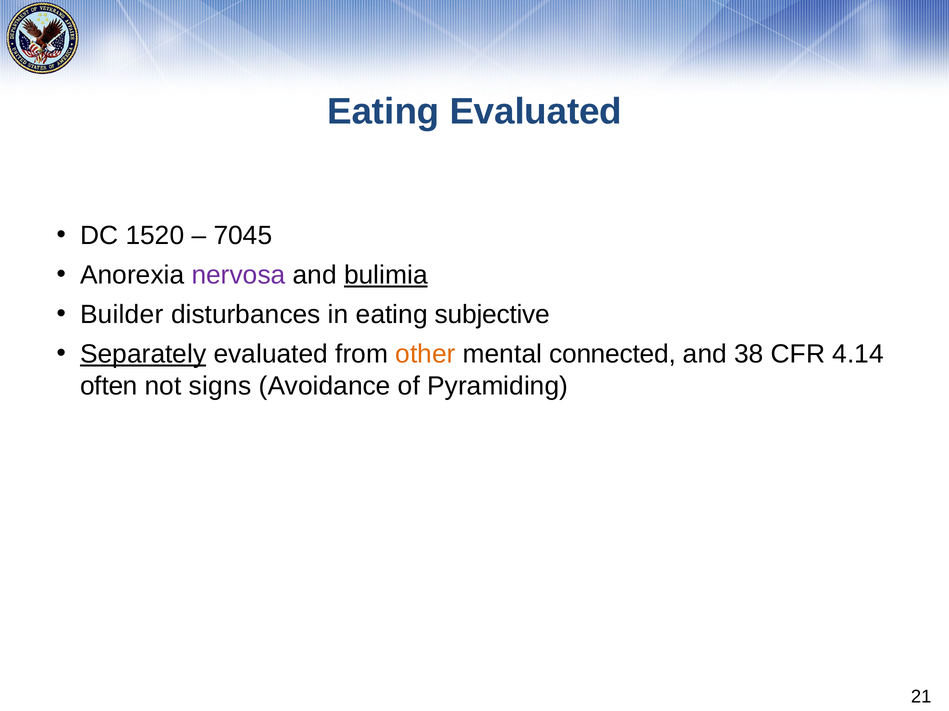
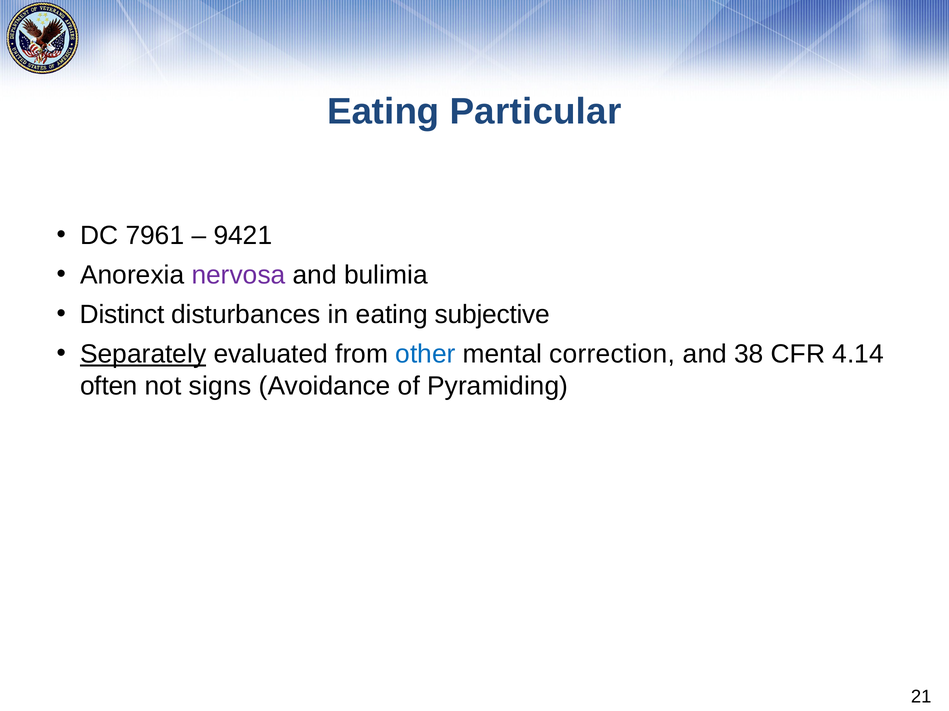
Eating Evaluated: Evaluated -> Particular
1520: 1520 -> 7961
7045: 7045 -> 9421
bulimia underline: present -> none
Builder: Builder -> Distinct
other colour: orange -> blue
connected: connected -> correction
